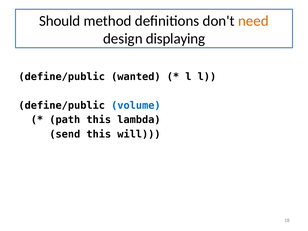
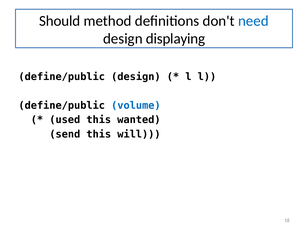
need colour: orange -> blue
define/public wanted: wanted -> design
path: path -> used
lambda: lambda -> wanted
